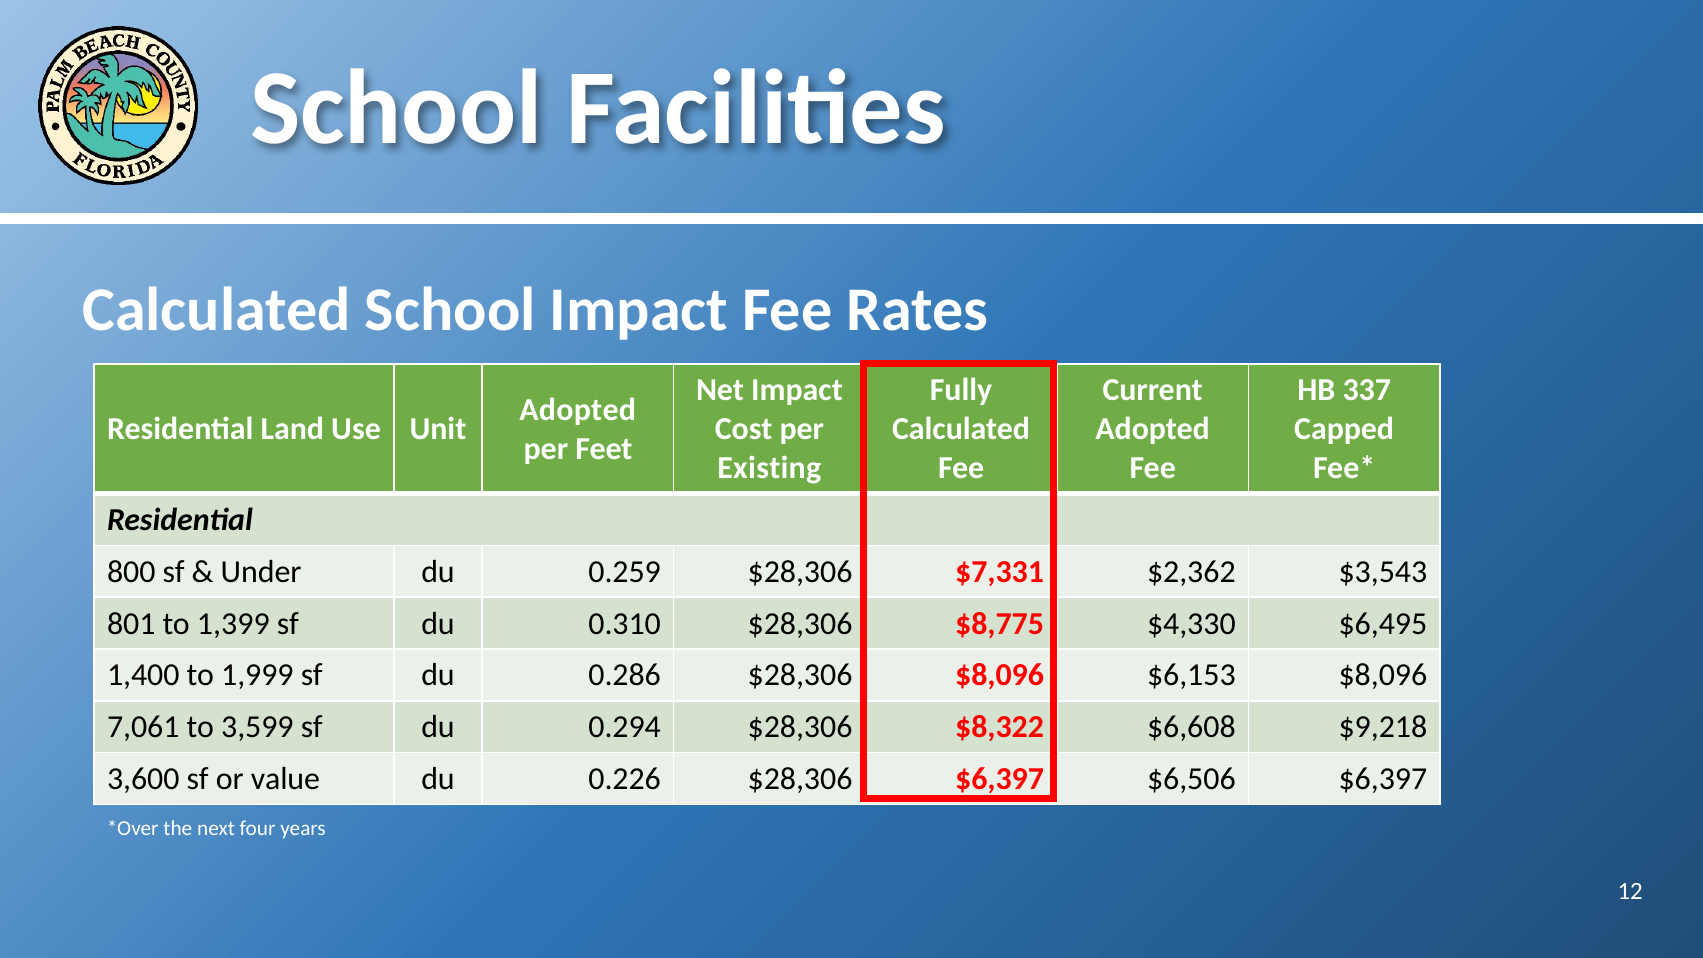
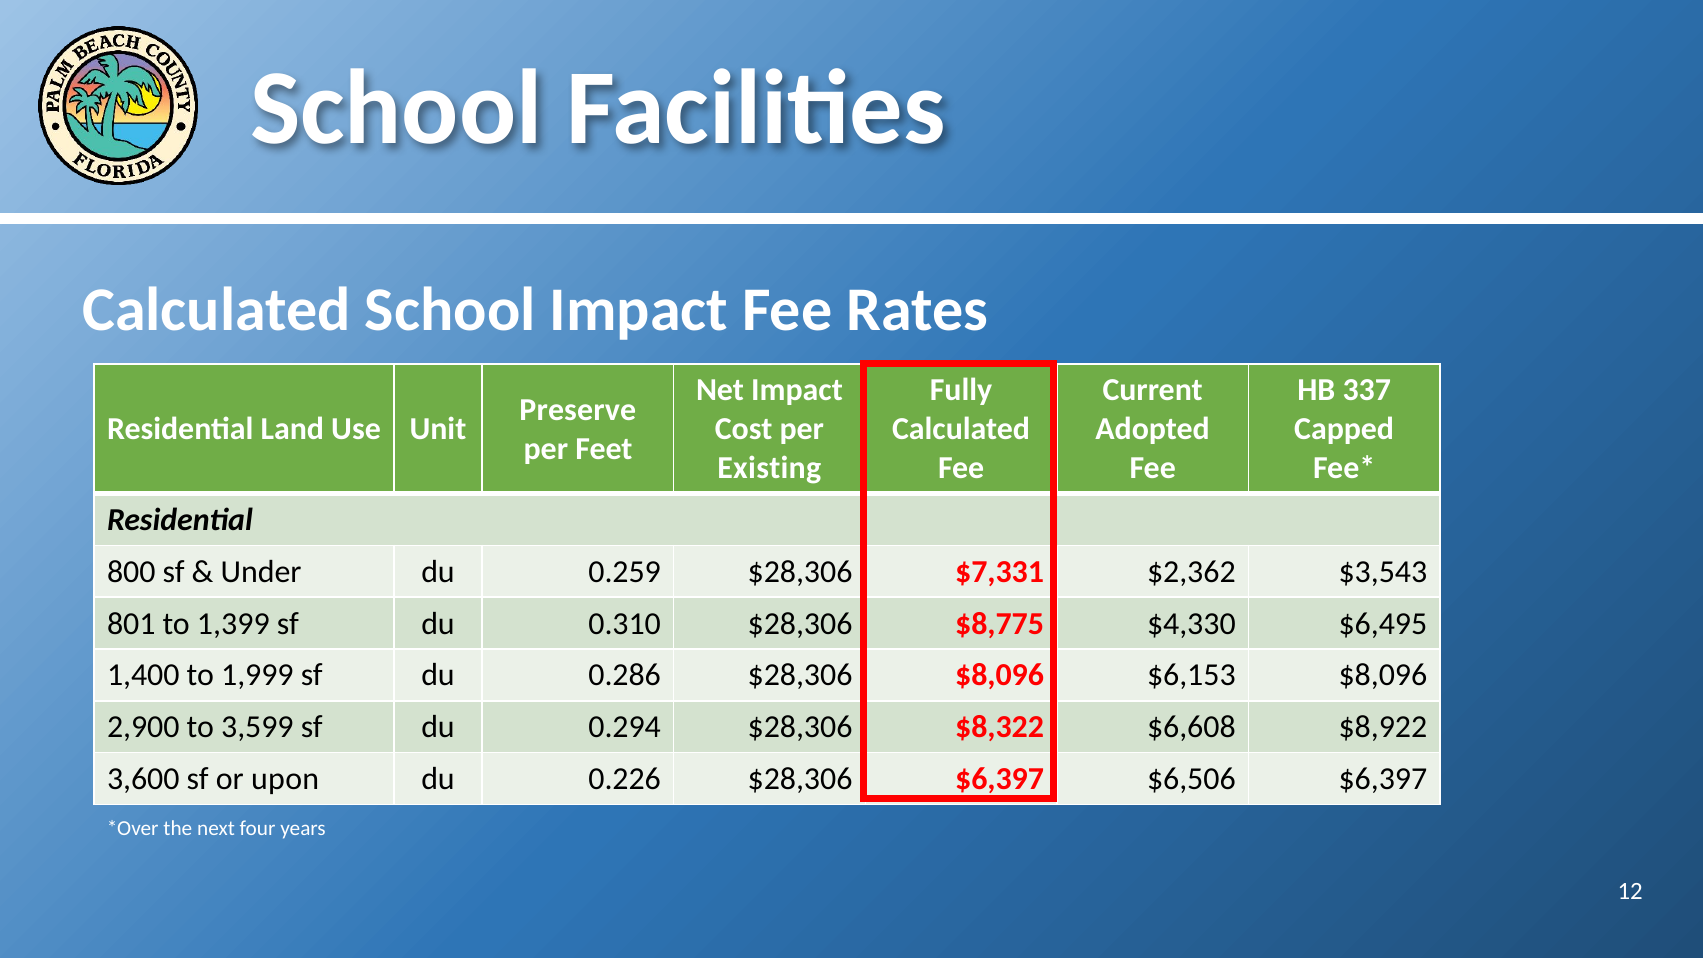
Adopted at (578, 410): Adopted -> Preserve
7,061: 7,061 -> 2,900
$9,218: $9,218 -> $8,922
value: value -> upon
